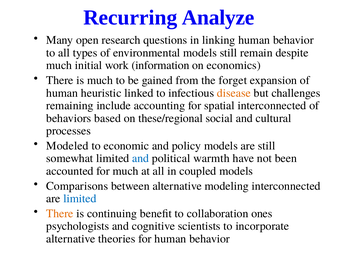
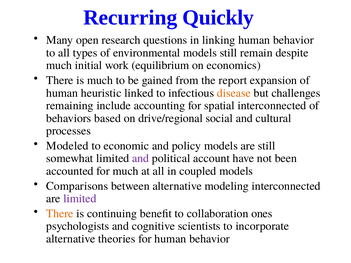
Analyze: Analyze -> Quickly
information: information -> equilibrium
forget: forget -> report
these/regional: these/regional -> drive/regional
and at (141, 159) colour: blue -> purple
warmth: warmth -> account
limited at (80, 199) colour: blue -> purple
